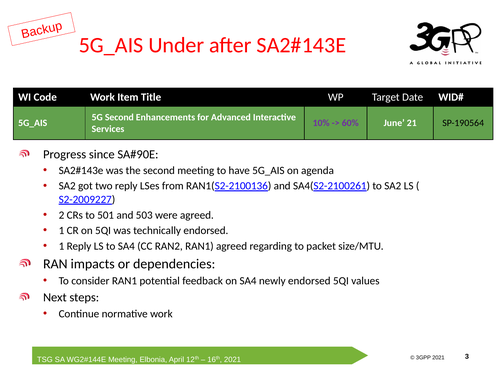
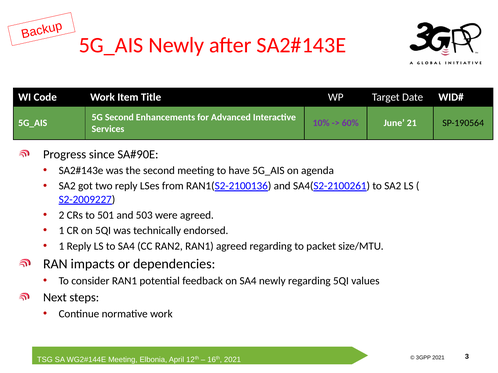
5G_AIS Under: Under -> Newly
newly endorsed: endorsed -> regarding
